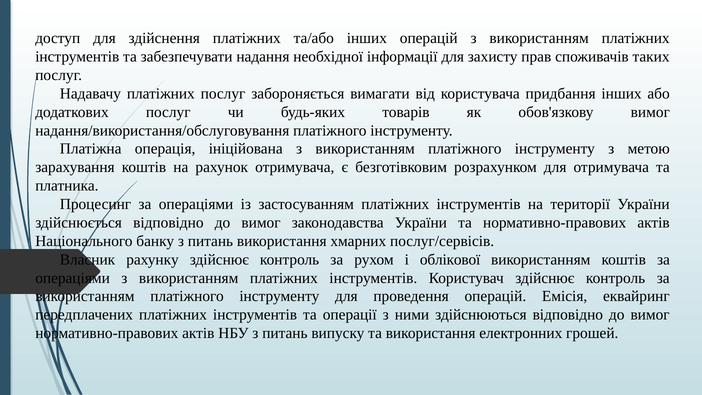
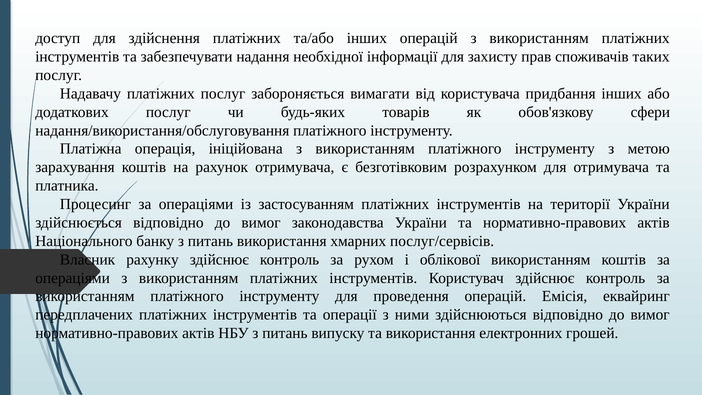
обов'язкову вимог: вимог -> сфери
